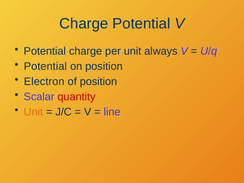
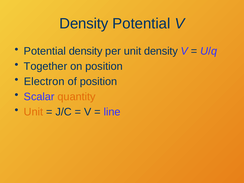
Charge at (84, 24): Charge -> Density
Potential charge: charge -> density
unit always: always -> density
Potential at (45, 66): Potential -> Together
quantity colour: red -> orange
